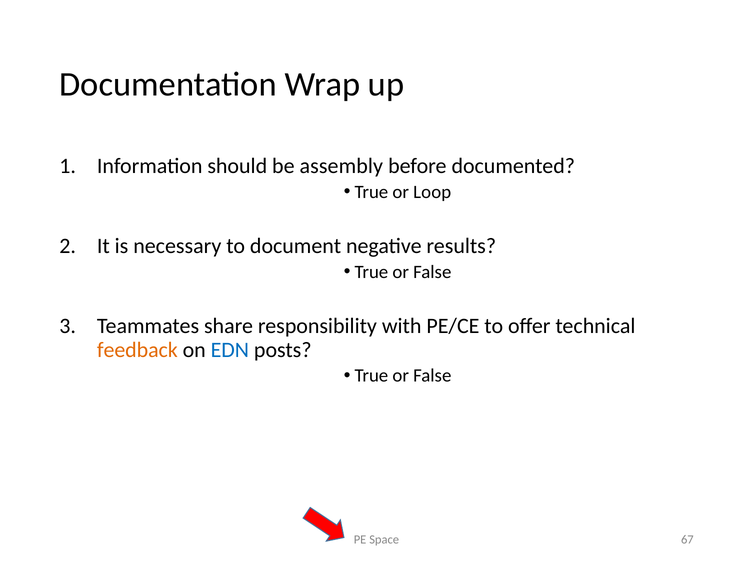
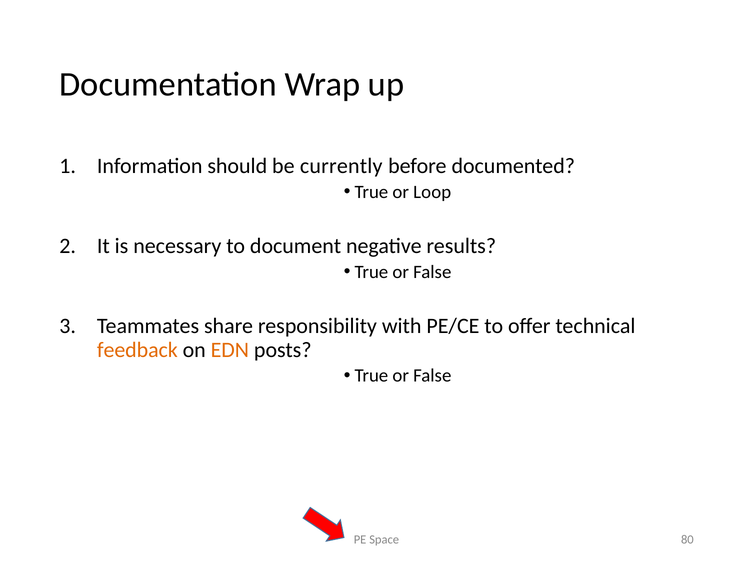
assembly: assembly -> currently
EDN colour: blue -> orange
67: 67 -> 80
